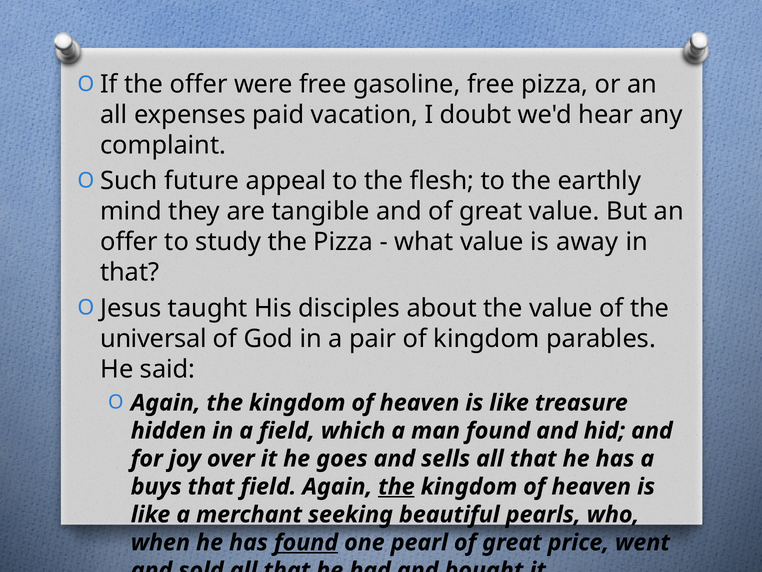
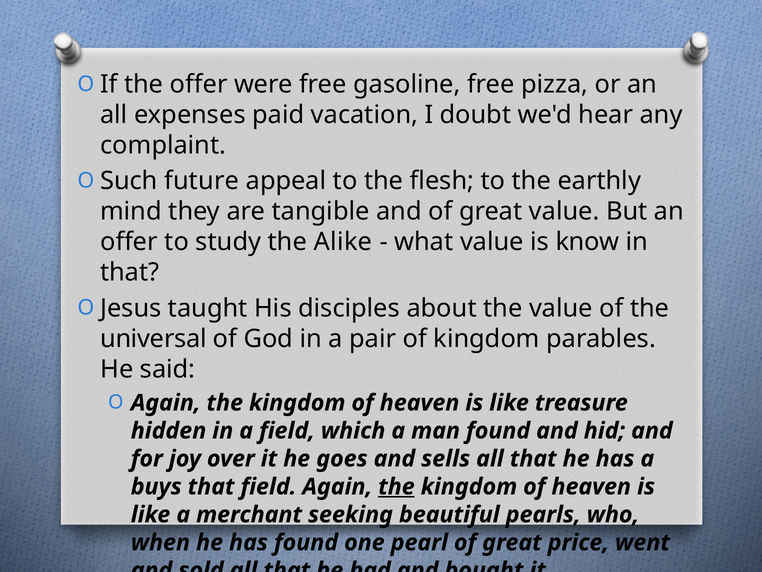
the Pizza: Pizza -> Alike
away: away -> know
found at (306, 542) underline: present -> none
